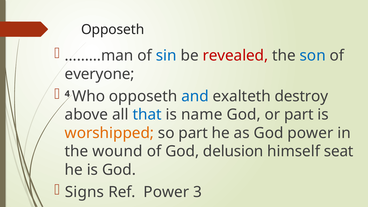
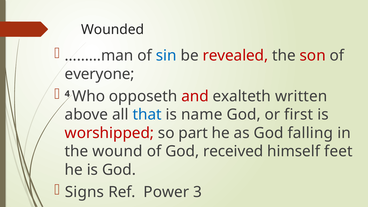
Opposeth at (113, 29): Opposeth -> Wounded
son colour: blue -> red
and colour: blue -> red
destroy: destroy -> written
or part: part -> first
worshipped colour: orange -> red
God power: power -> falling
delusion: delusion -> received
seat: seat -> feet
